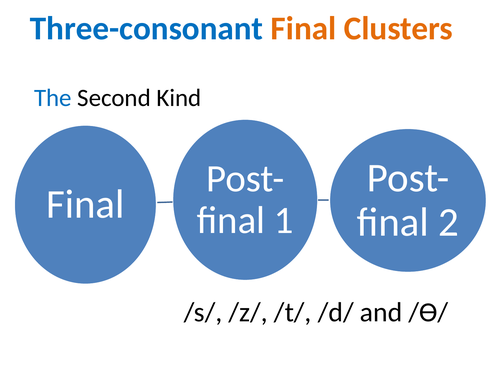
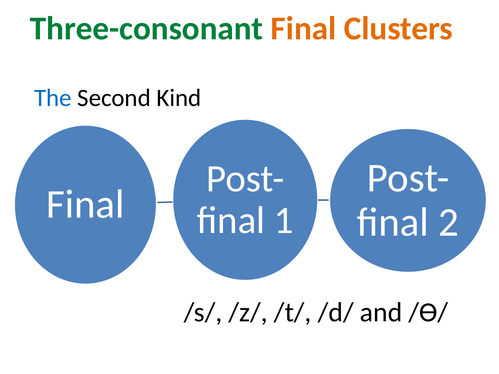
Three-consonant colour: blue -> green
